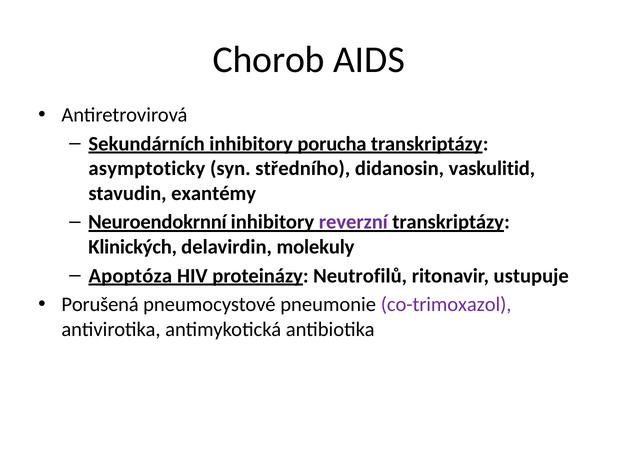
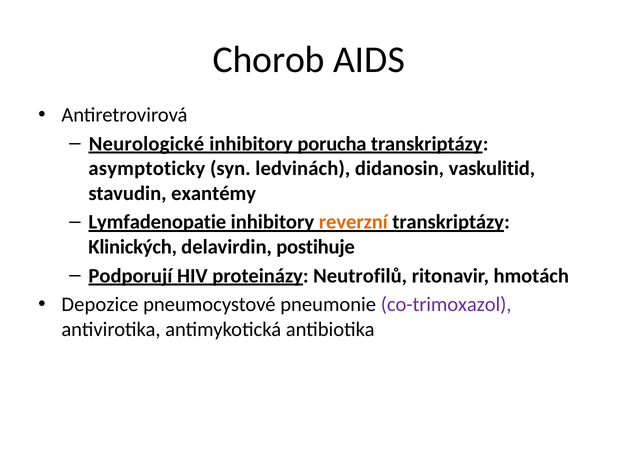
Sekundárních: Sekundárních -> Neurologické
středního: středního -> ledvinách
Neuroendokrnní: Neuroendokrnní -> Lymfadenopatie
reverzní colour: purple -> orange
molekuly: molekuly -> postihuje
Apoptóza: Apoptóza -> Podporují
ustupuje: ustupuje -> hmotách
Porušená: Porušená -> Depozice
